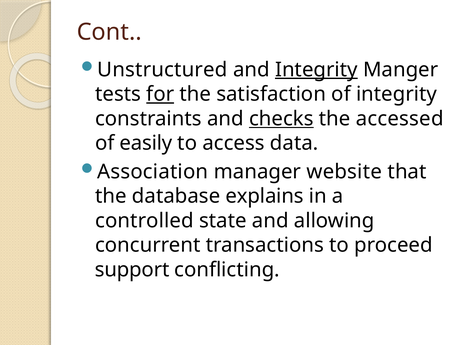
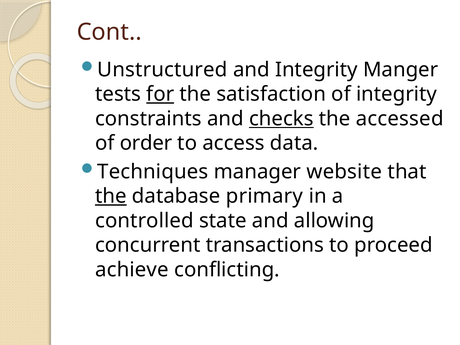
Integrity at (316, 70) underline: present -> none
easily: easily -> order
Association: Association -> Techniques
the at (111, 196) underline: none -> present
explains: explains -> primary
support: support -> achieve
